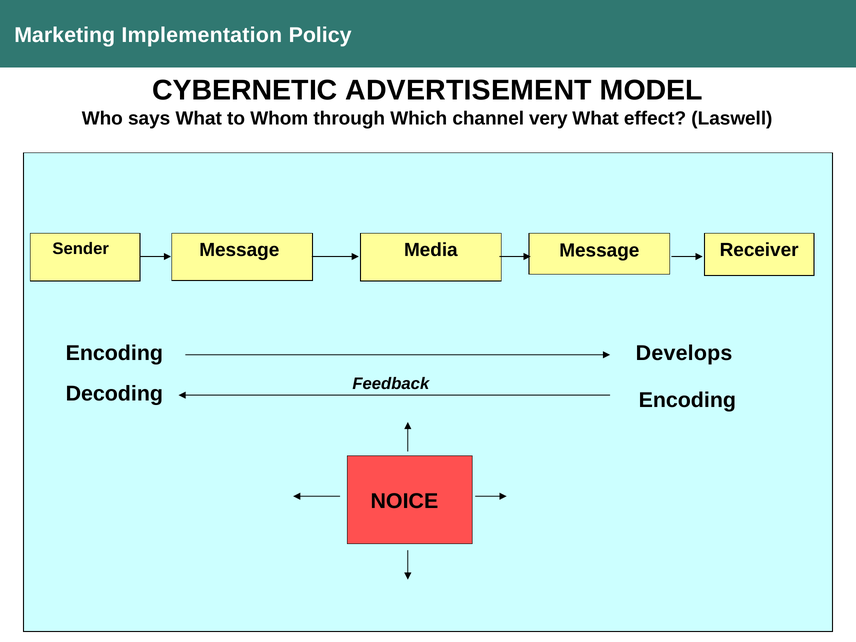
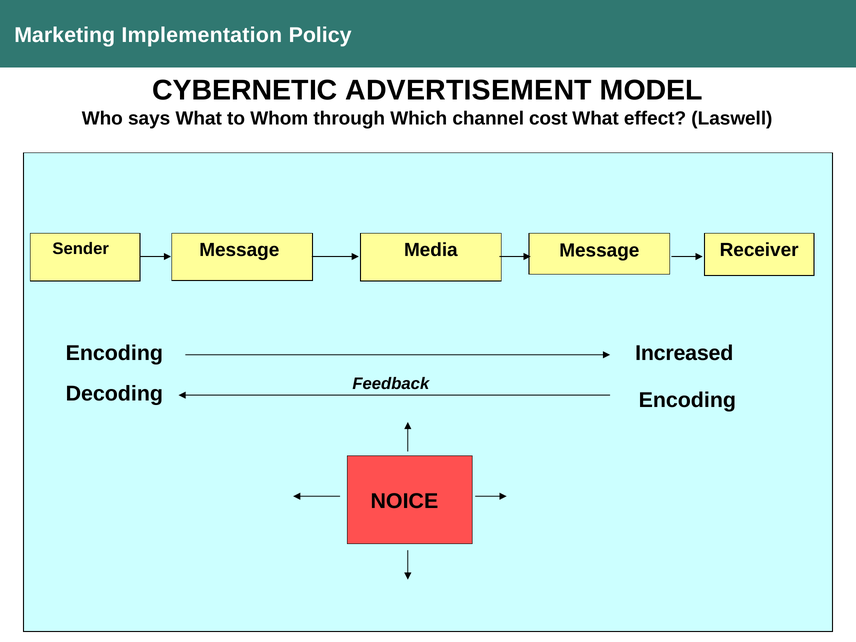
very: very -> cost
Develops: Develops -> Increased
